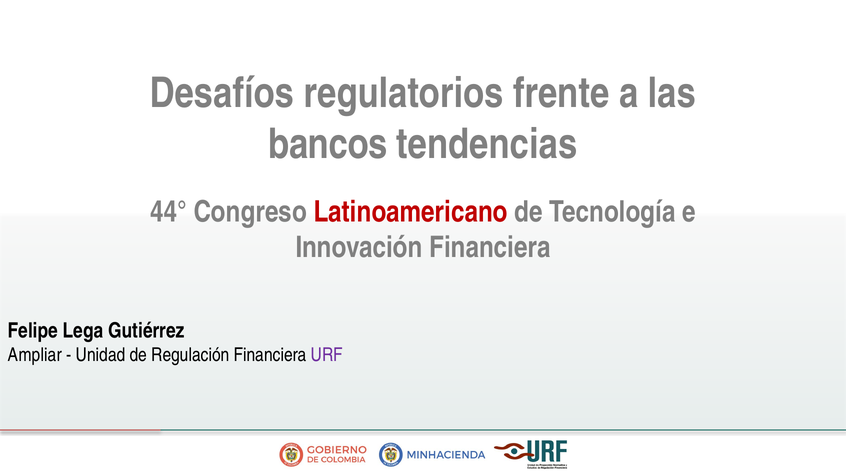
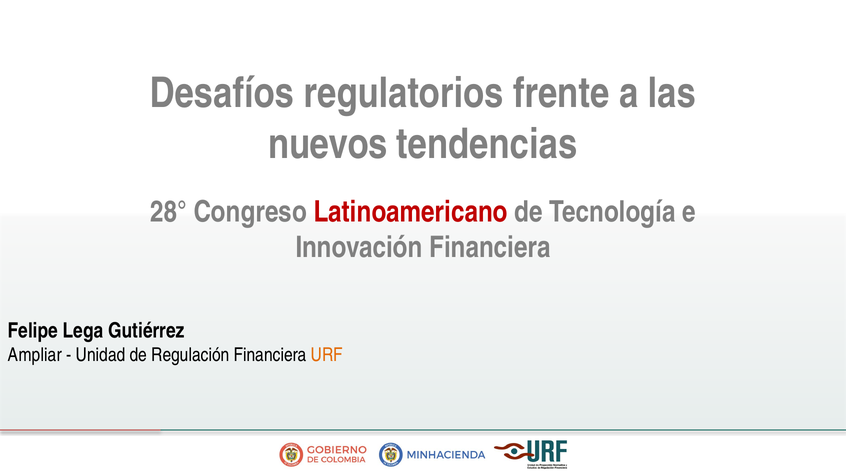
bancos: bancos -> nuevos
44°: 44° -> 28°
URF colour: purple -> orange
